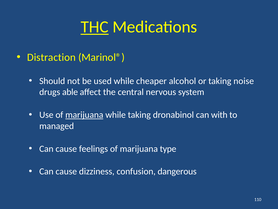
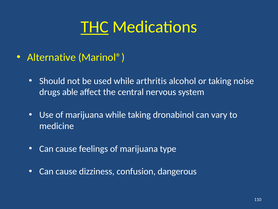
Distraction: Distraction -> Alternative
cheaper: cheaper -> arthritis
marijuana at (84, 115) underline: present -> none
with: with -> vary
managed: managed -> medicine
